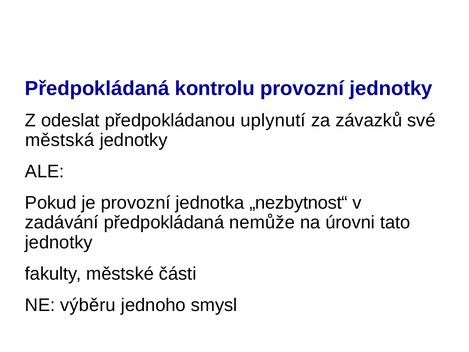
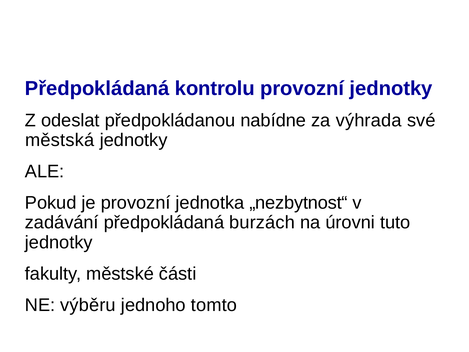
uplynutí: uplynutí -> nabídne
závazků: závazků -> výhrada
nemůže: nemůže -> burzách
tato: tato -> tuto
smysl: smysl -> tomto
